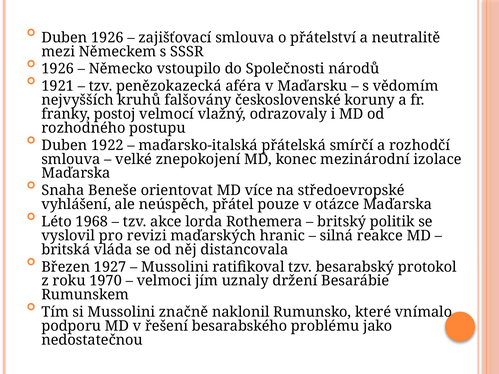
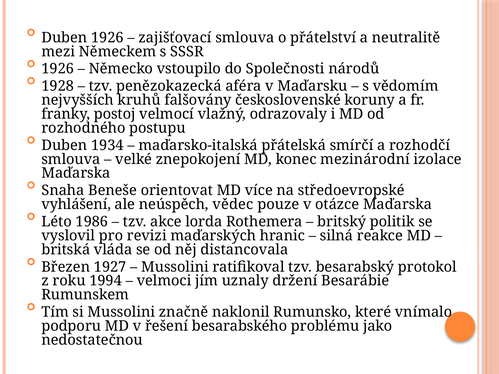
1921: 1921 -> 1928
1922: 1922 -> 1934
přátel: přátel -> vědec
1968: 1968 -> 1986
1970: 1970 -> 1994
